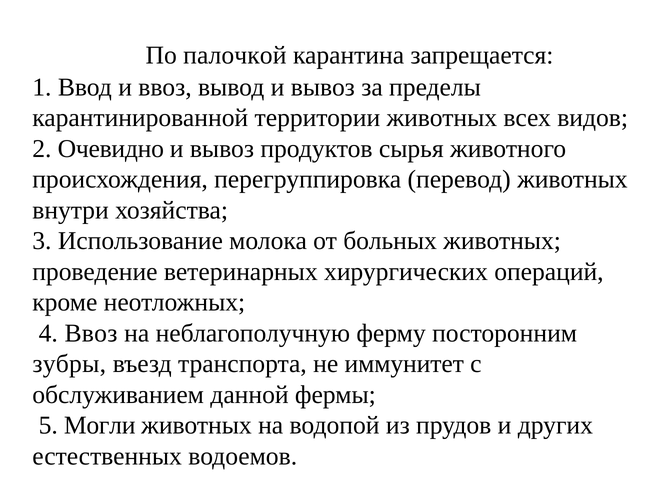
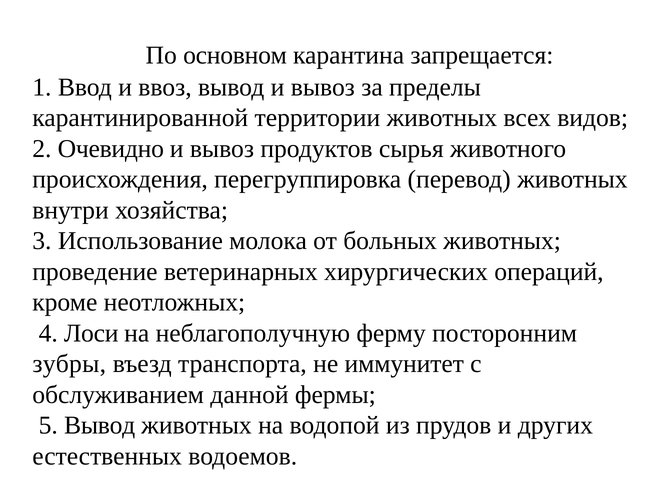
палочкой: палочкой -> основном
4 Ввоз: Ввоз -> Лоси
5 Могли: Могли -> Вывод
